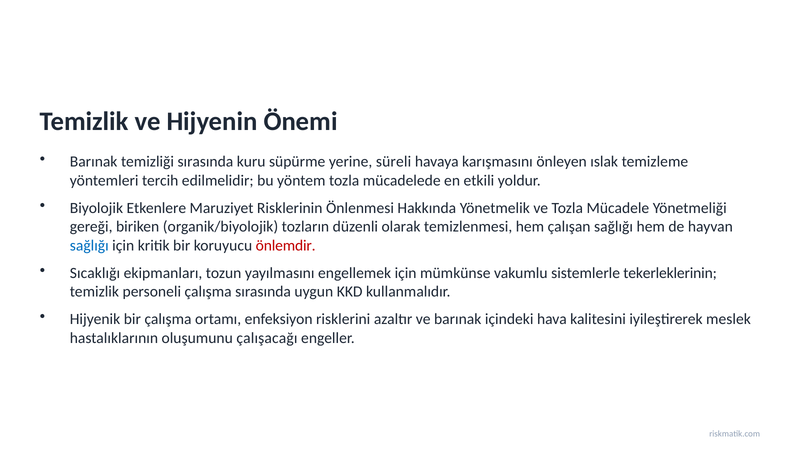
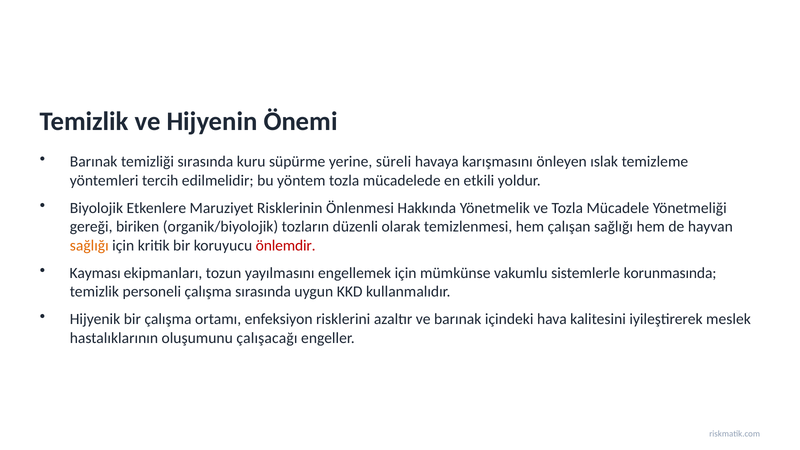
sağlığı at (89, 245) colour: blue -> orange
Sıcaklığı: Sıcaklığı -> Kayması
tekerleklerinin: tekerleklerinin -> korunmasında
